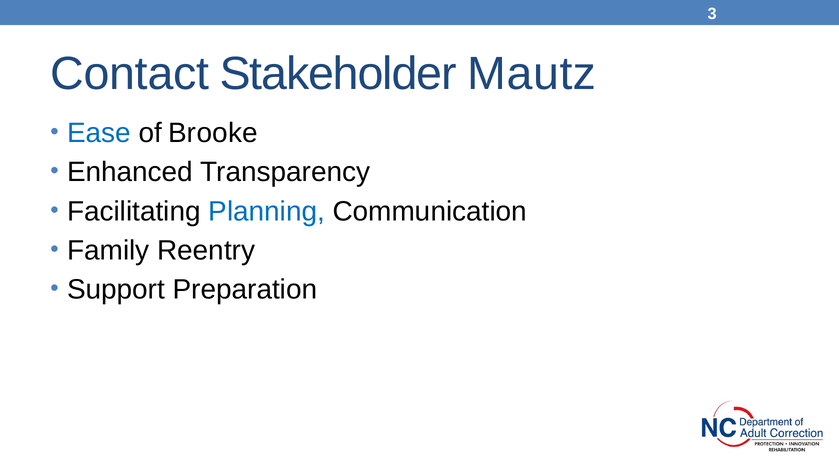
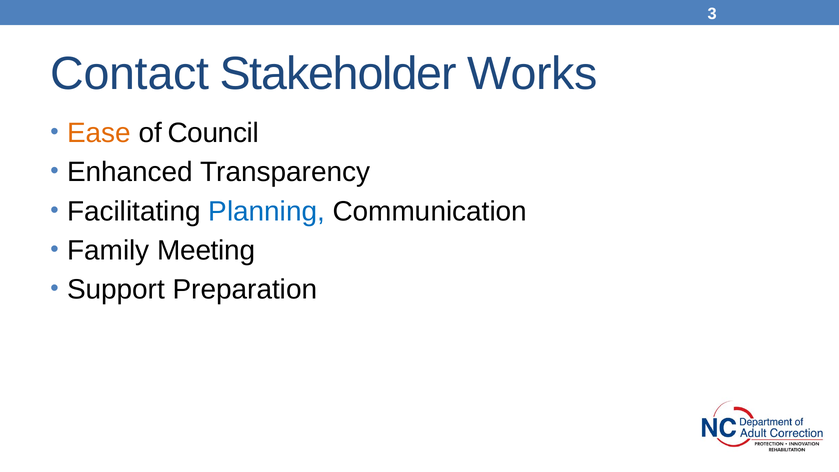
Mautz: Mautz -> Works
Ease colour: blue -> orange
Brooke: Brooke -> Council
Reentry: Reentry -> Meeting
